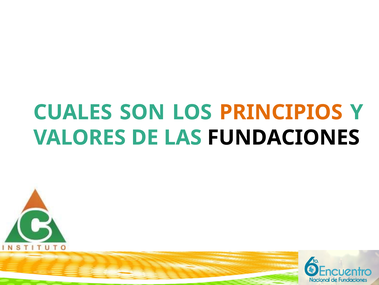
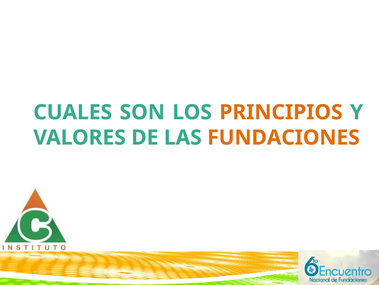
FUNDACIONES colour: black -> orange
